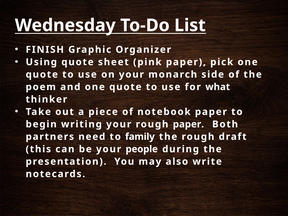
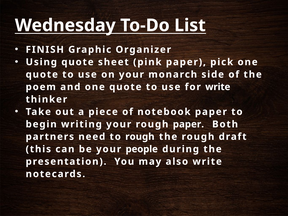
for what: what -> write
to family: family -> rough
